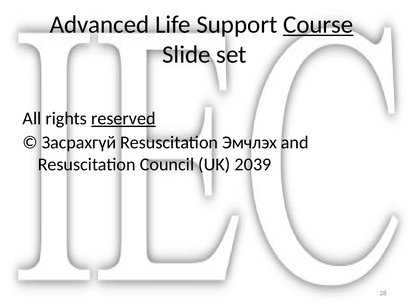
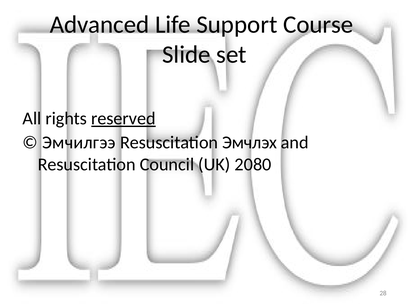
Course underline: present -> none
Засрахгүй: Засрахгүй -> Эмчилгээ
2039: 2039 -> 2080
